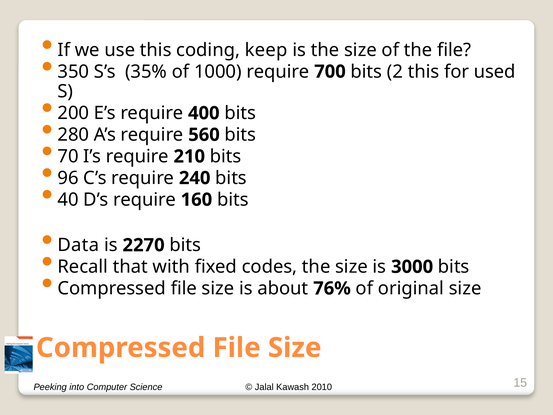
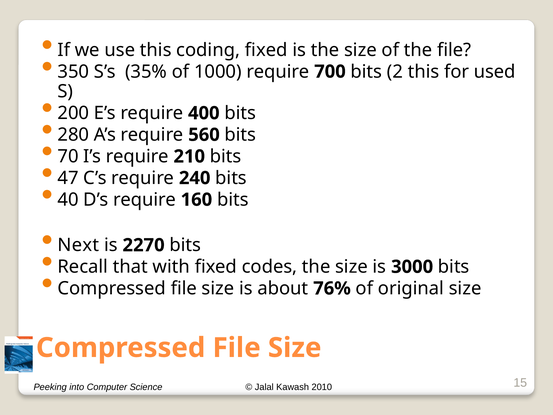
coding keep: keep -> fixed
96: 96 -> 47
Data: Data -> Next
